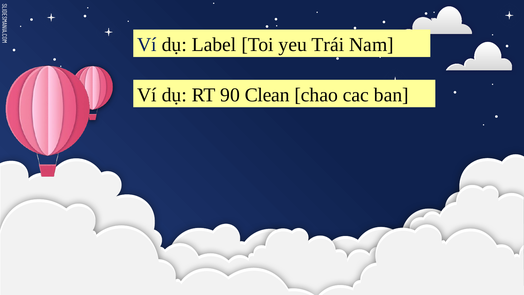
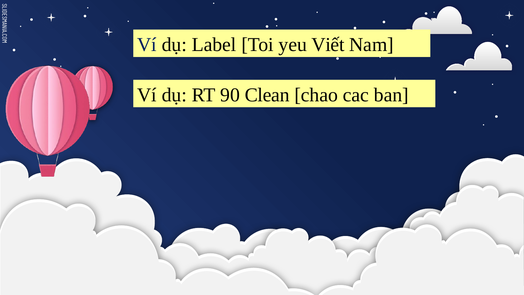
Trái: Trái -> Viết
